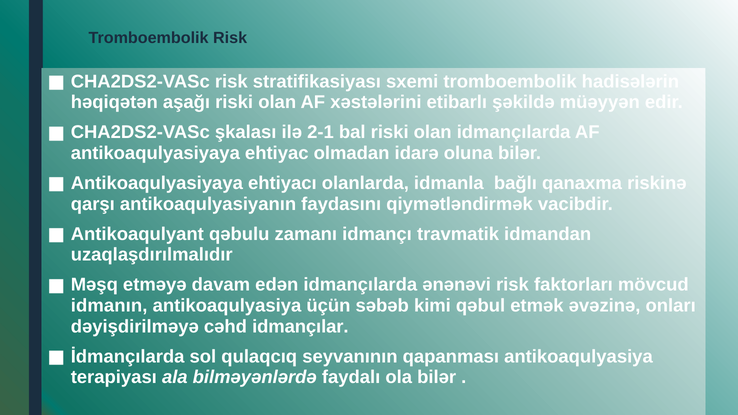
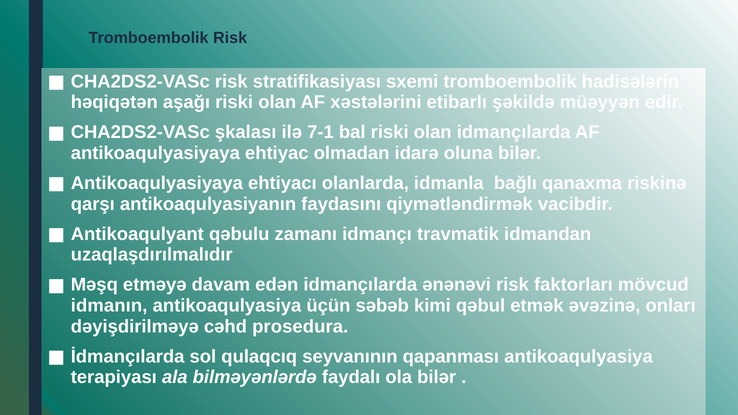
2-1: 2-1 -> 7-1
idmançılar: idmançılar -> prosedura
